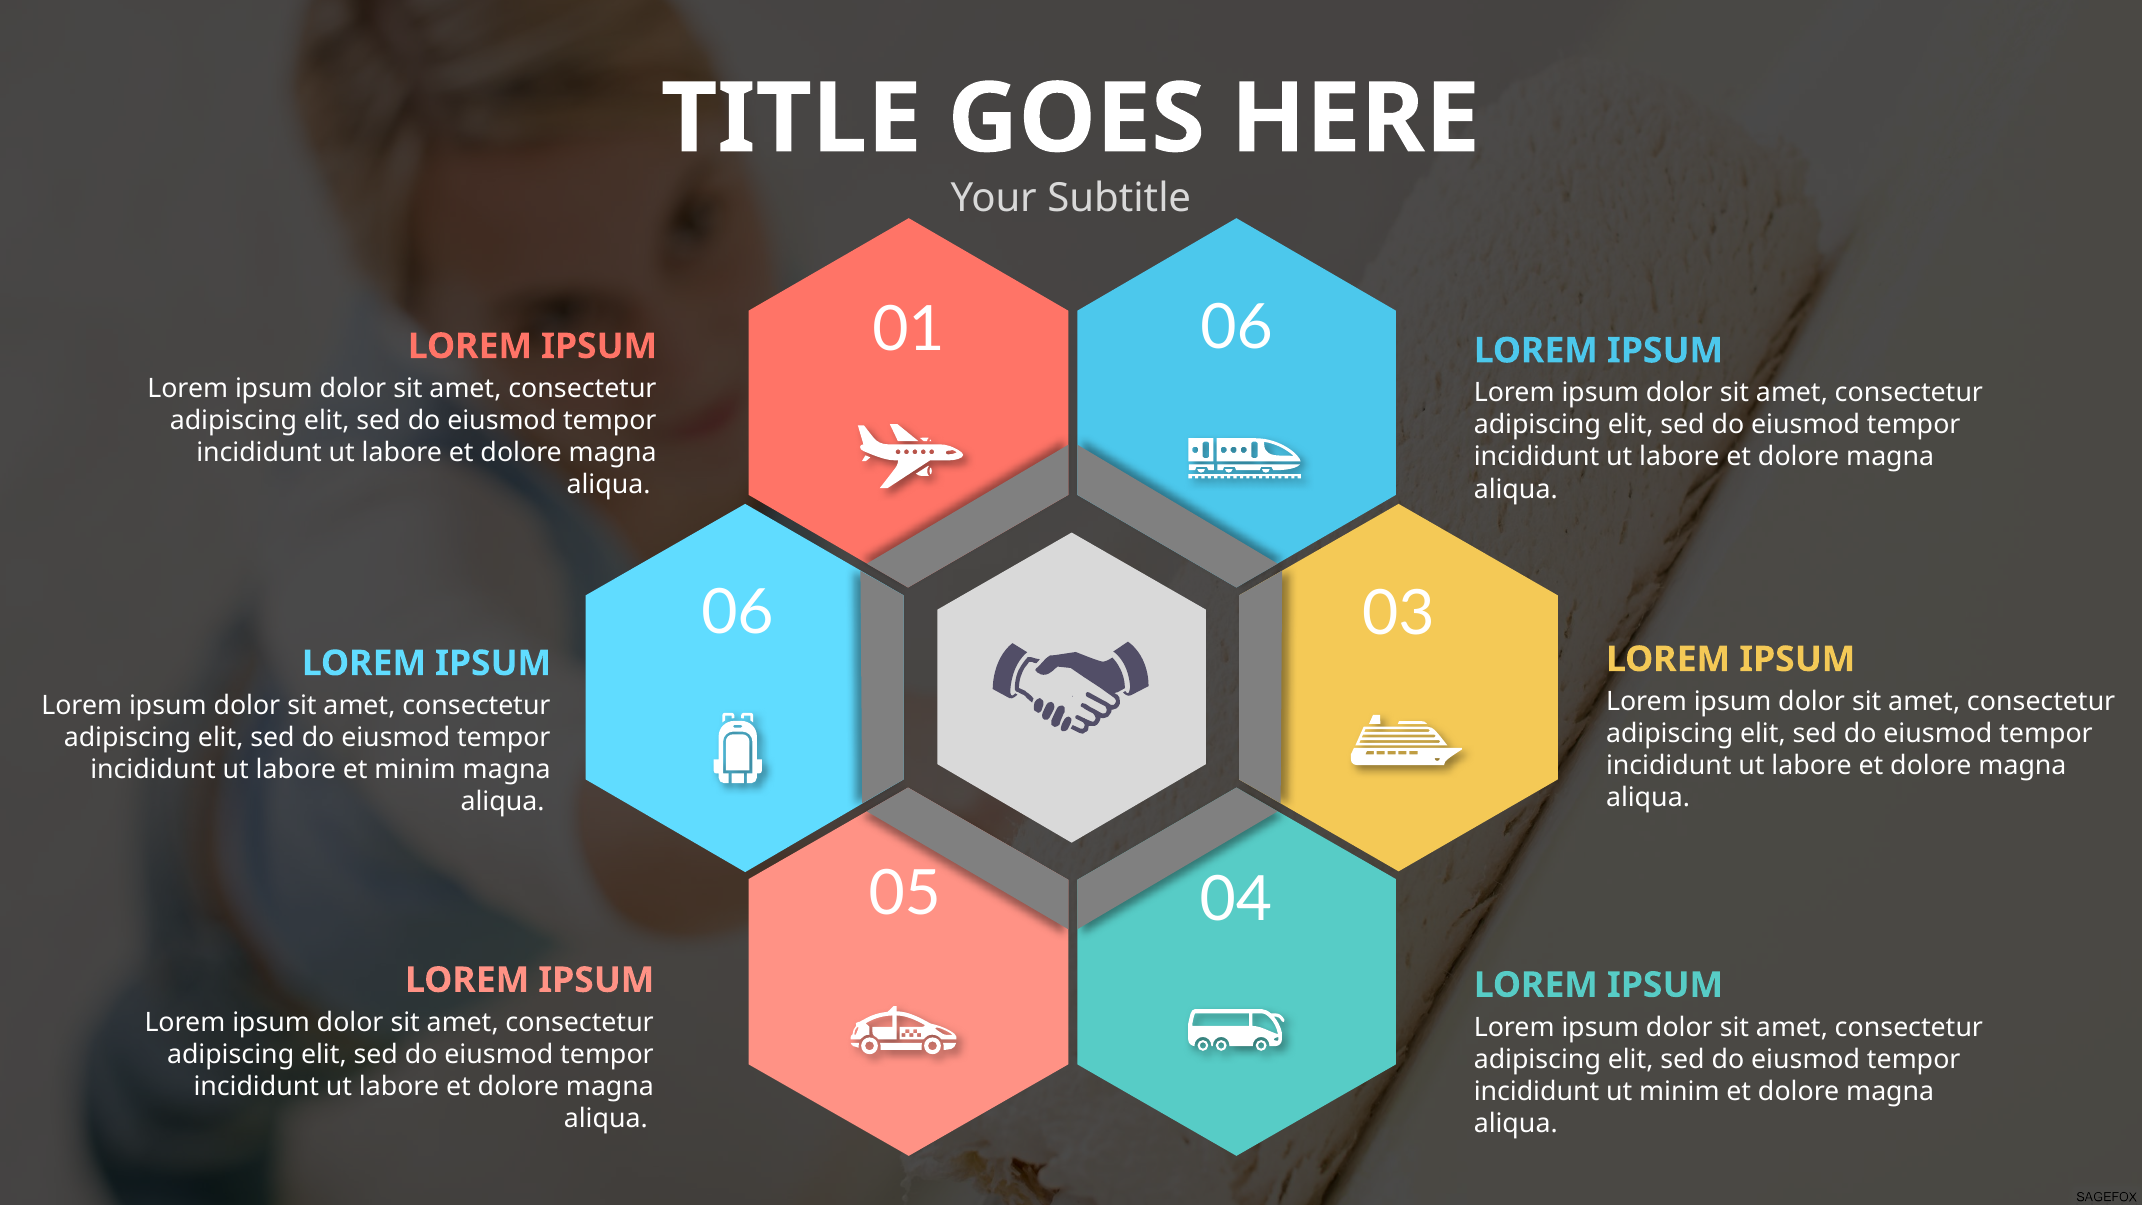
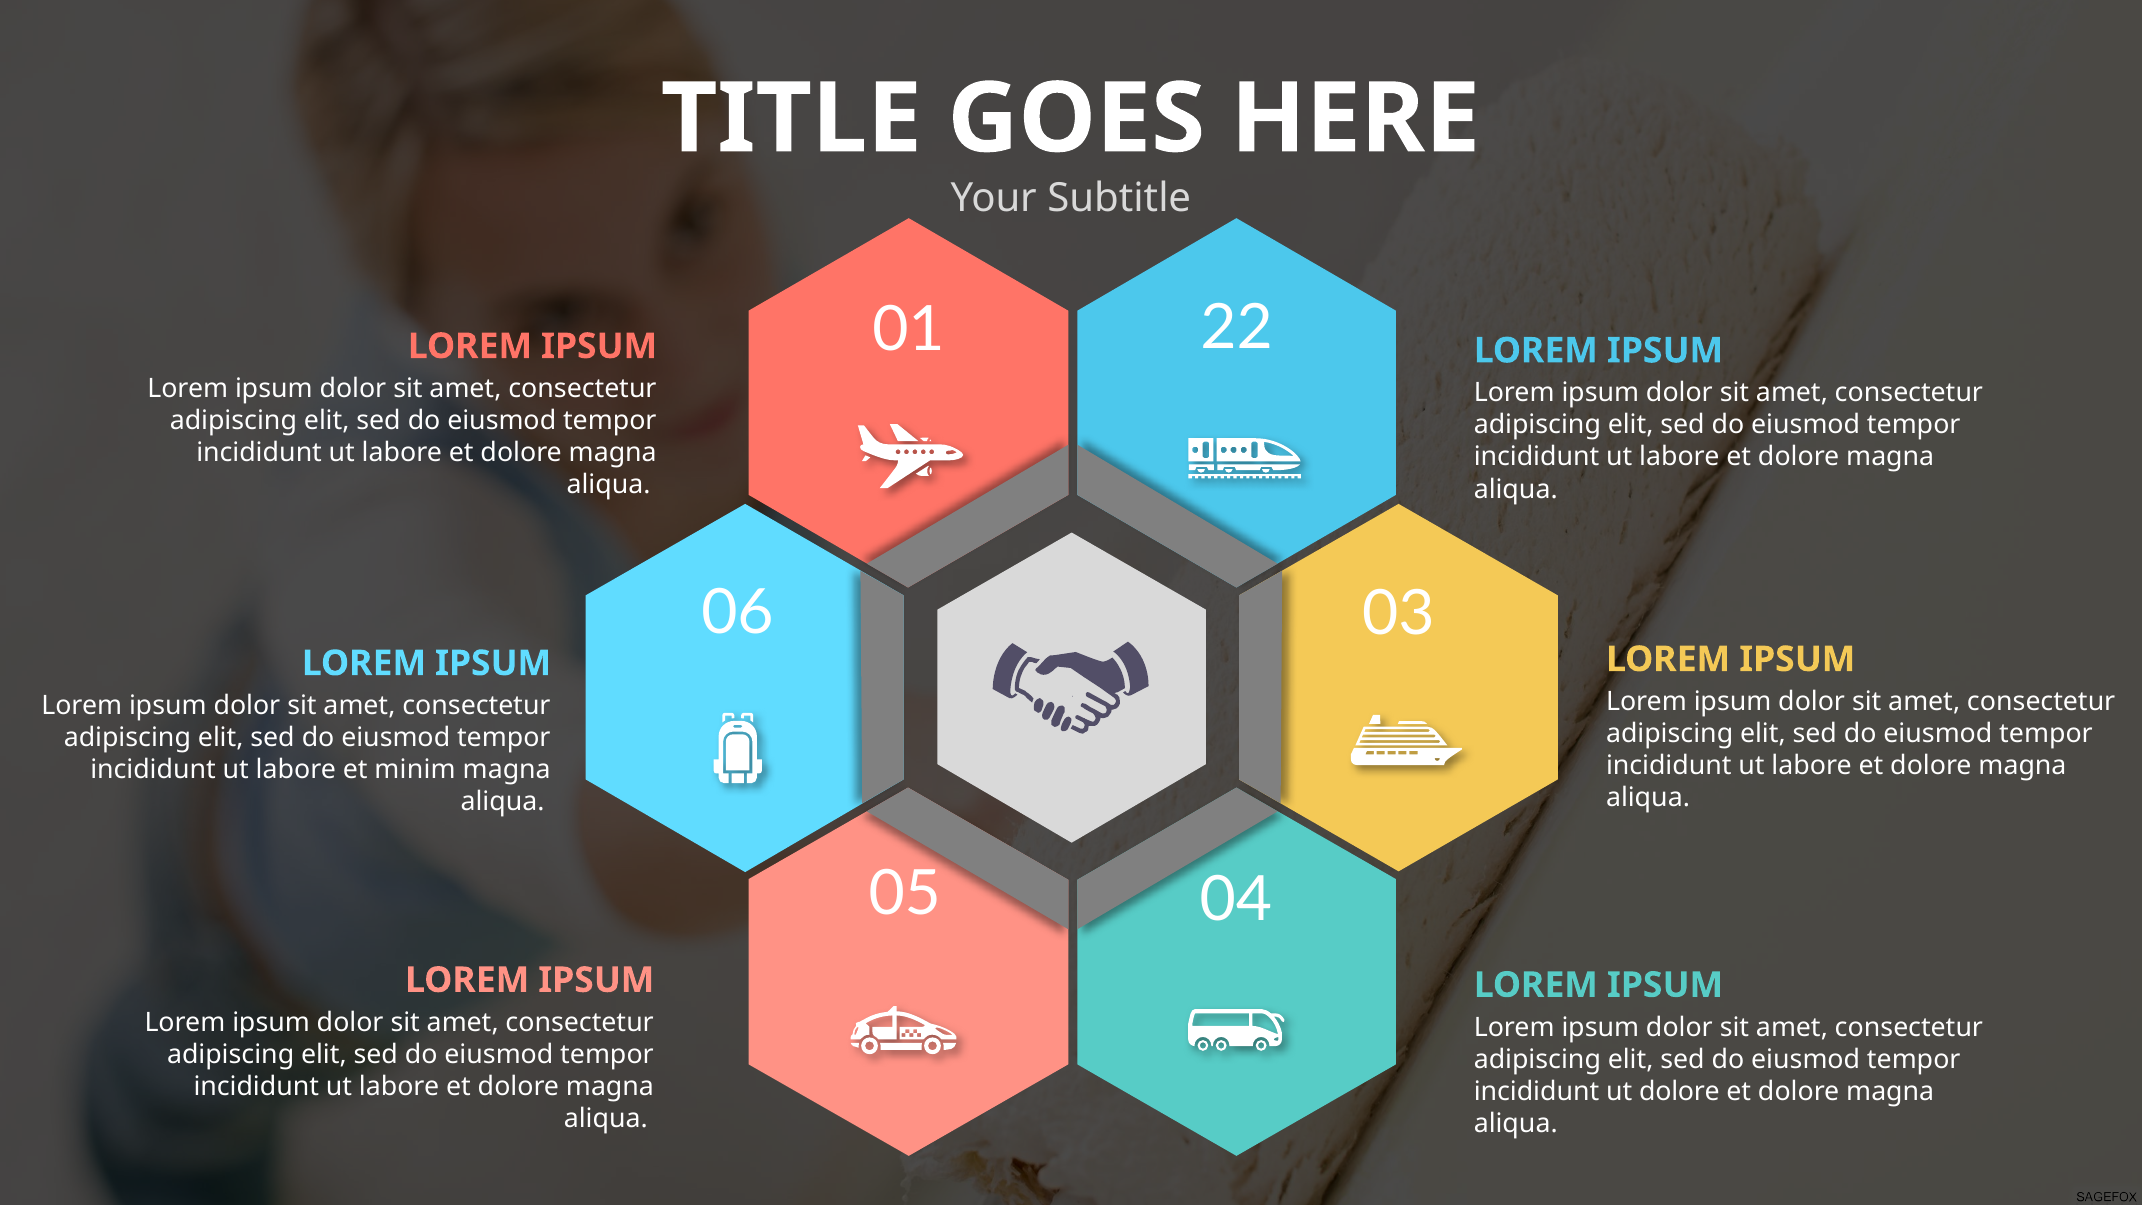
01 06: 06 -> 22
ut minim: minim -> dolore
